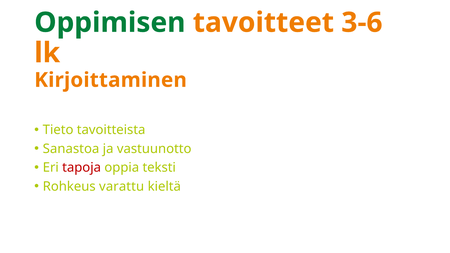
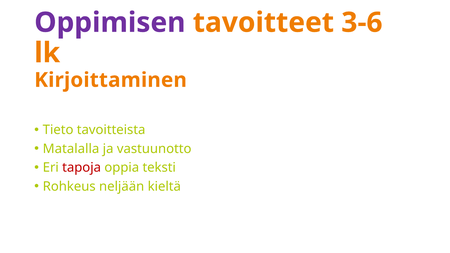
Oppimisen colour: green -> purple
Sanastoa: Sanastoa -> Matalalla
varattu: varattu -> neljään
